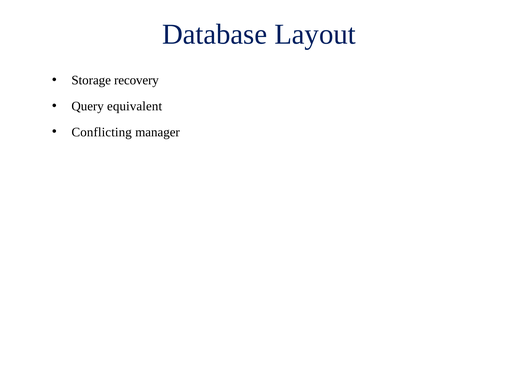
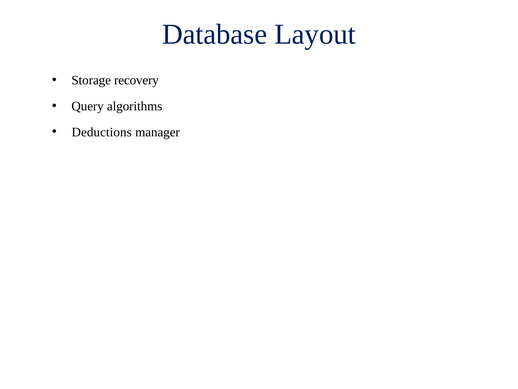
equivalent: equivalent -> algorithms
Conflicting: Conflicting -> Deductions
